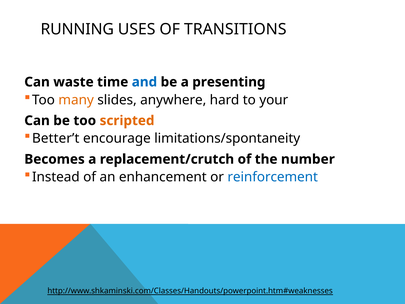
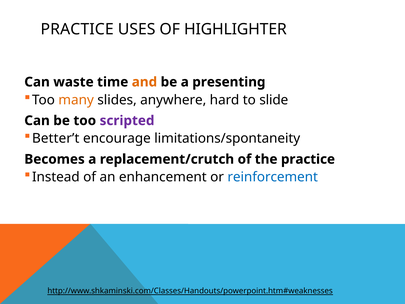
RUNNING at (77, 29): RUNNING -> PRACTICE
TRANSITIONS: TRANSITIONS -> HIGHLIGHTER
and colour: blue -> orange
your: your -> slide
scripted colour: orange -> purple
the number: number -> practice
